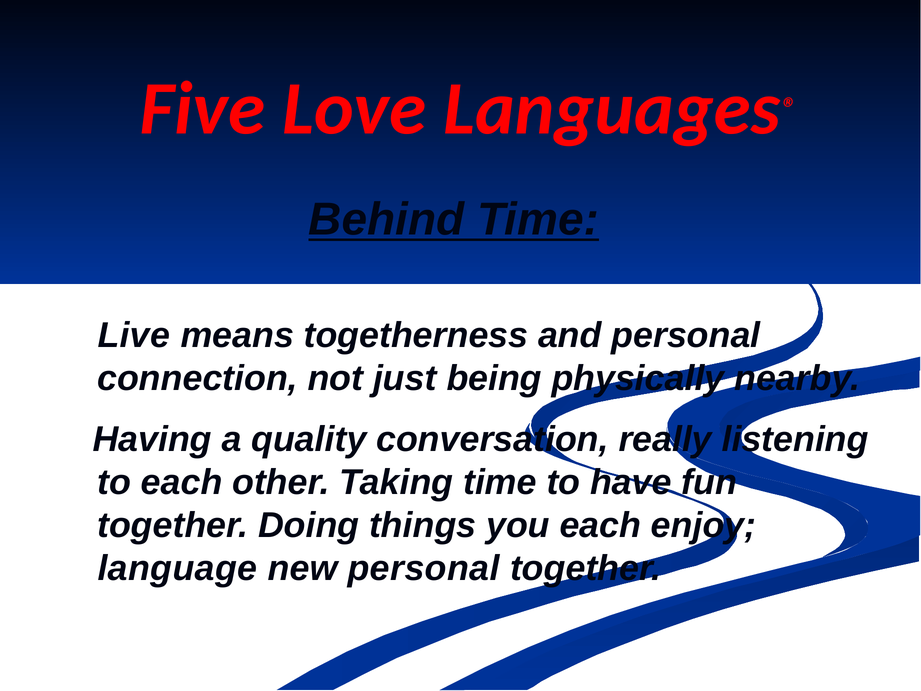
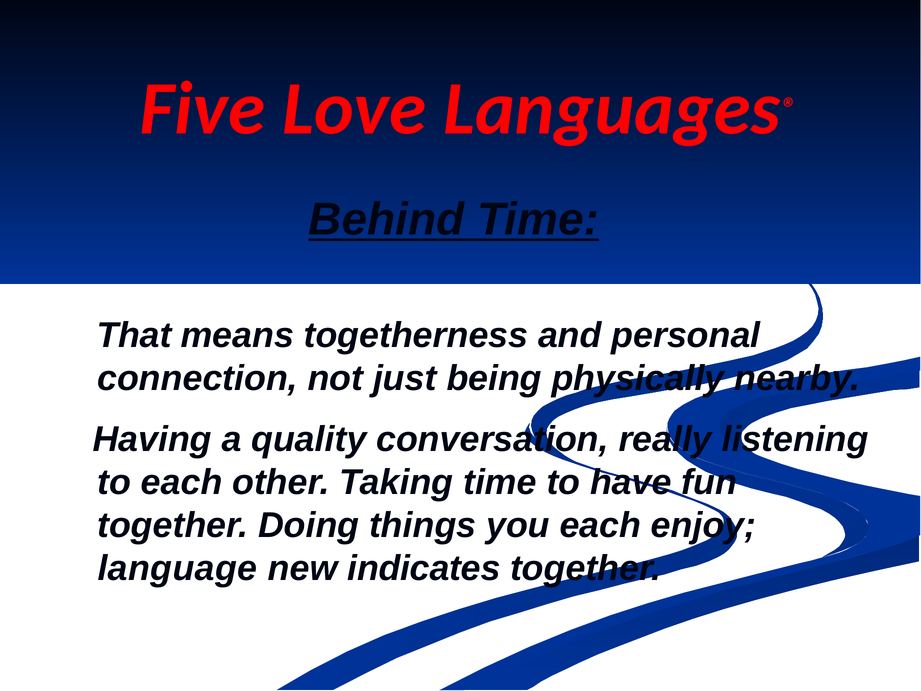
Live: Live -> That
new personal: personal -> indicates
